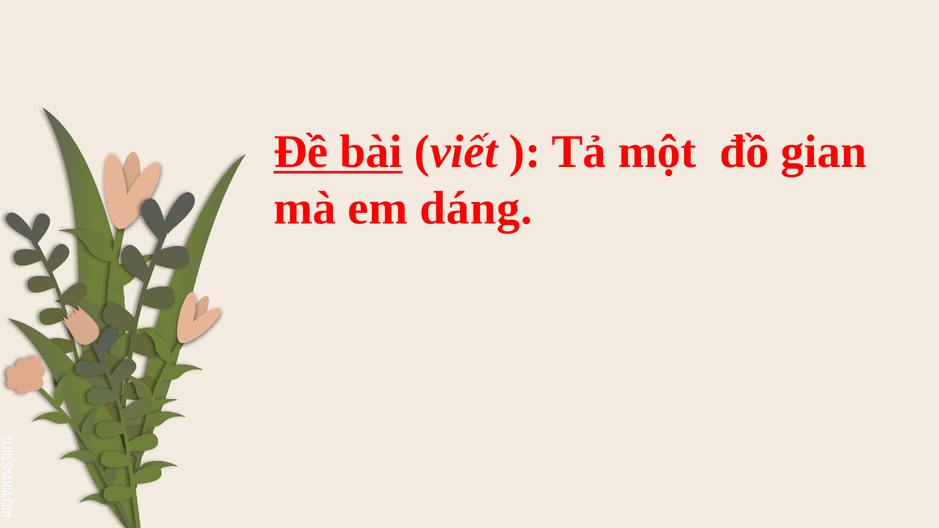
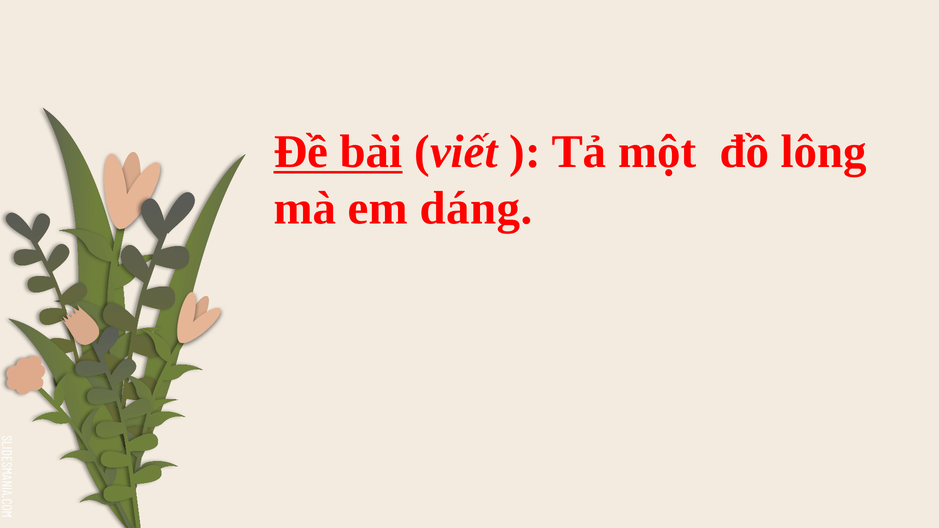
gian: gian -> lông
